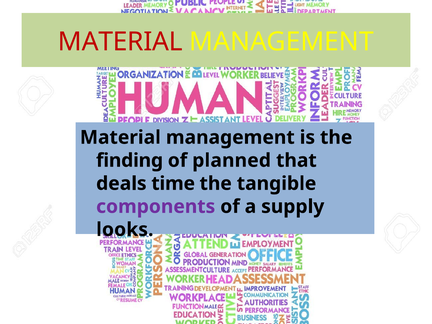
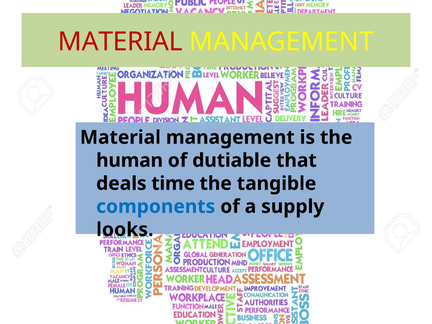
finding: finding -> human
planned: planned -> dutiable
components colour: purple -> blue
